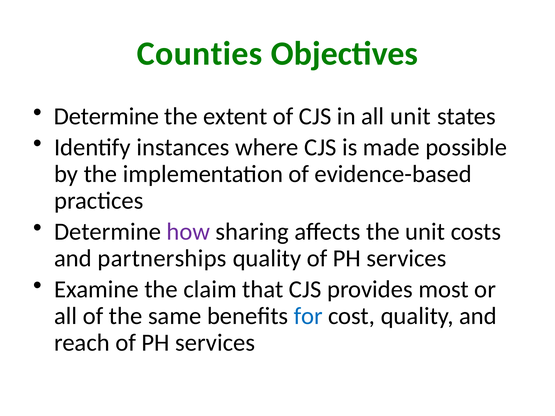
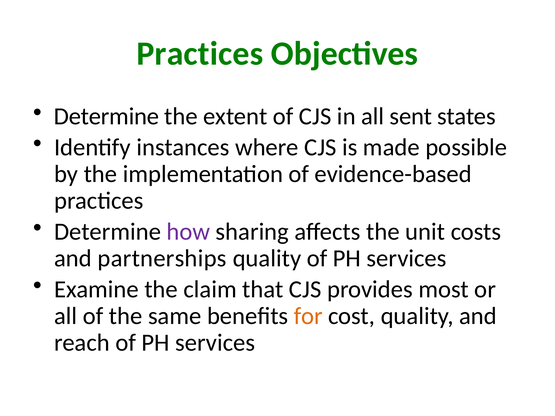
Counties at (200, 54): Counties -> Practices
all unit: unit -> sent
for colour: blue -> orange
